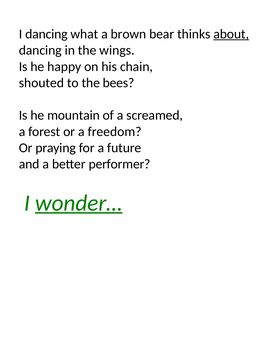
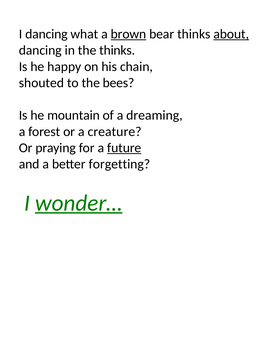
brown underline: none -> present
the wings: wings -> thinks
screamed: screamed -> dreaming
freedom: freedom -> creature
future underline: none -> present
performer: performer -> forgetting
